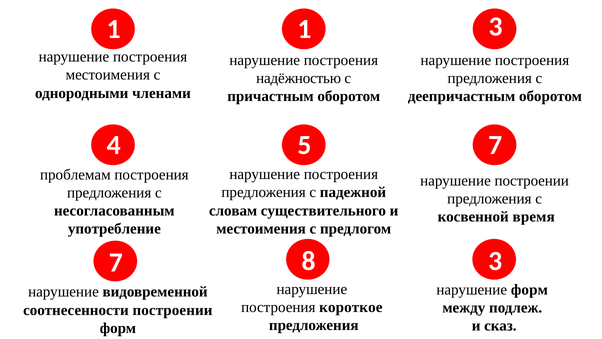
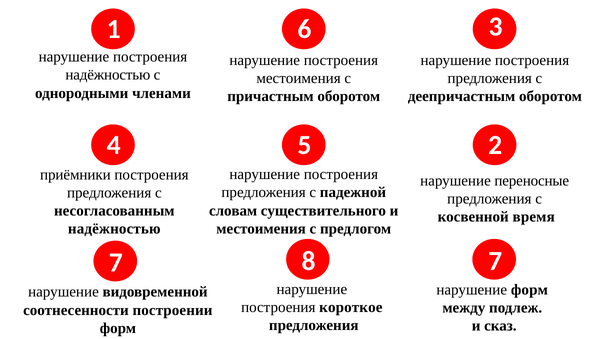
1 1: 1 -> 6
местоимения at (108, 75): местоимения -> надёжностью
надёжностью at (299, 78): надёжностью -> местоимения
5 7: 7 -> 2
проблемам: проблемам -> приёмники
нарушение построении: построении -> переносные
употребление at (114, 229): употребление -> надёжностью
8 3: 3 -> 7
